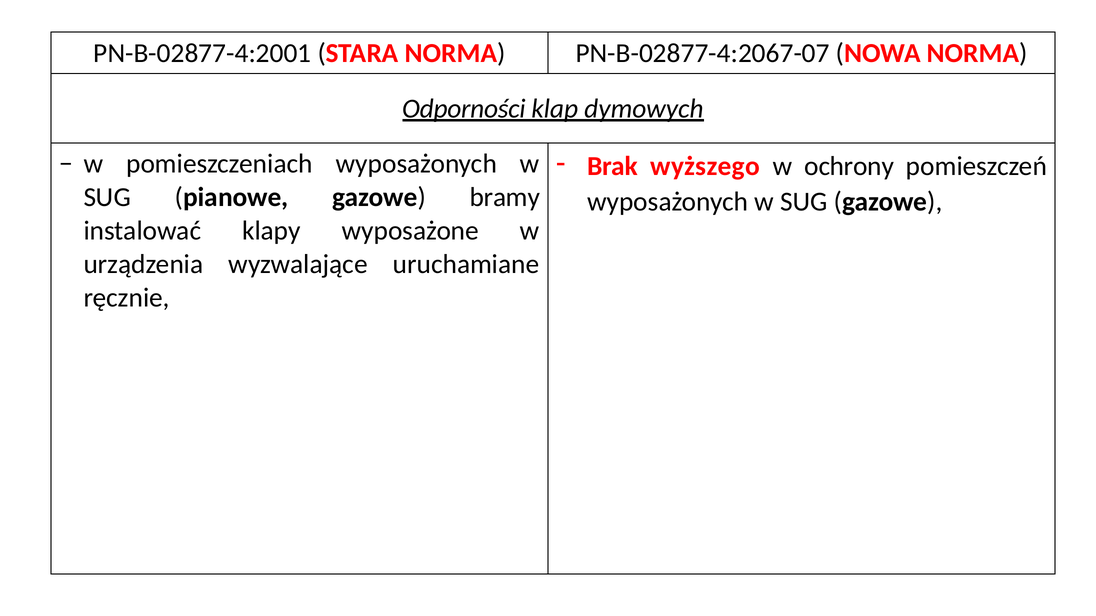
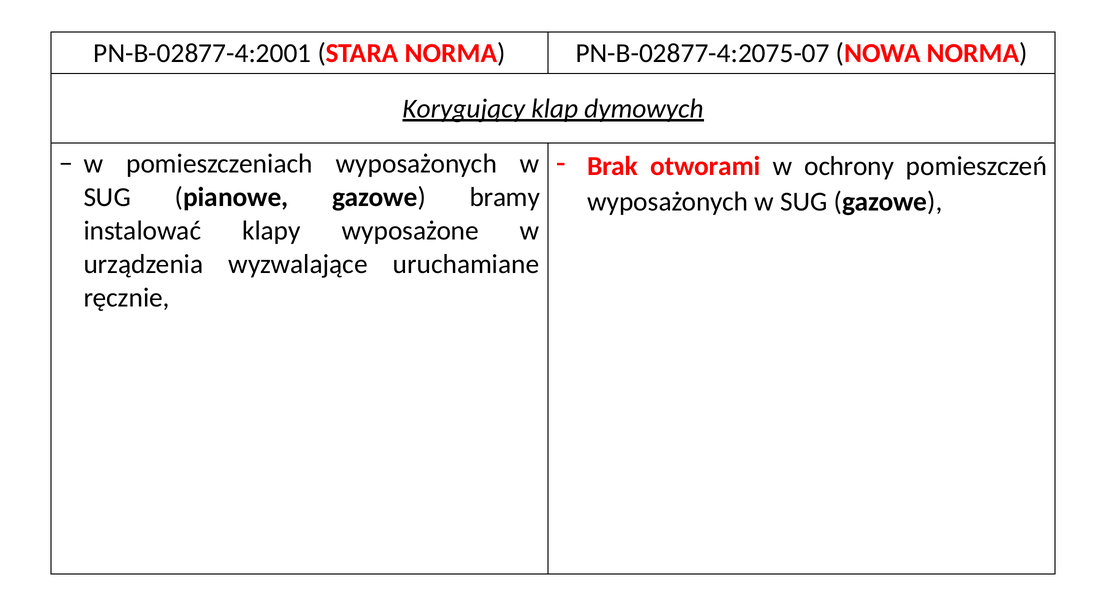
PN-B-02877-4:2067-07: PN-B-02877-4:2067-07 -> PN-B-02877-4:2075-07
Odporności: Odporności -> Korygujący
wyższego: wyższego -> otworami
